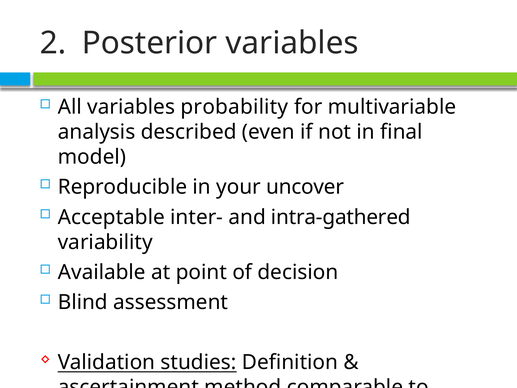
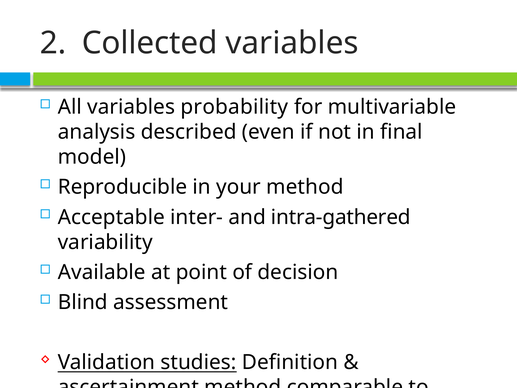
Posterior: Posterior -> Collected
your uncover: uncover -> method
